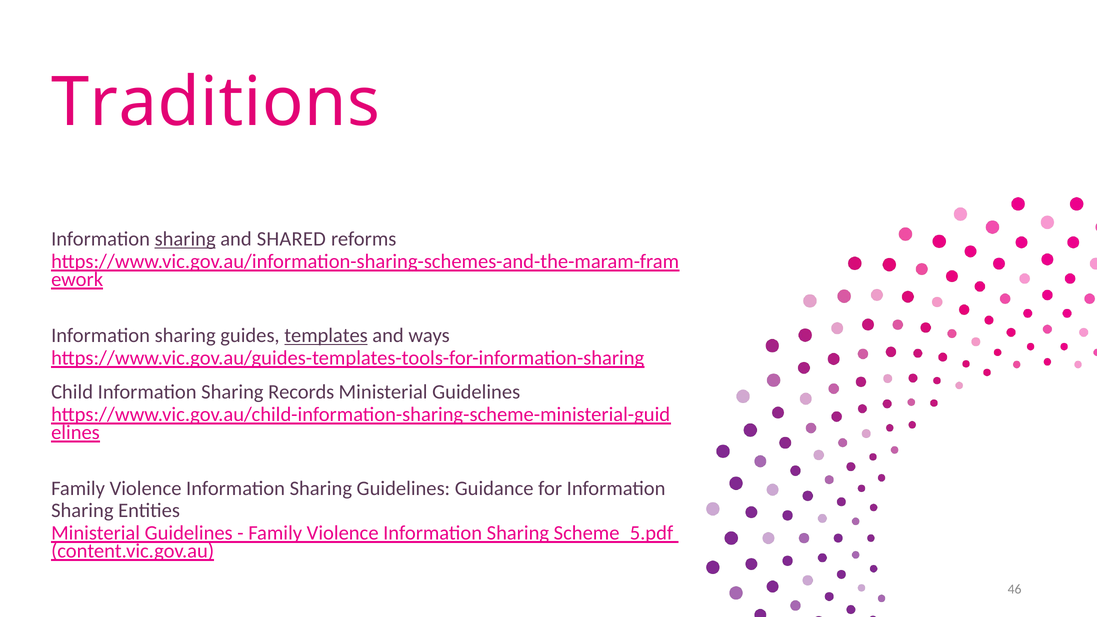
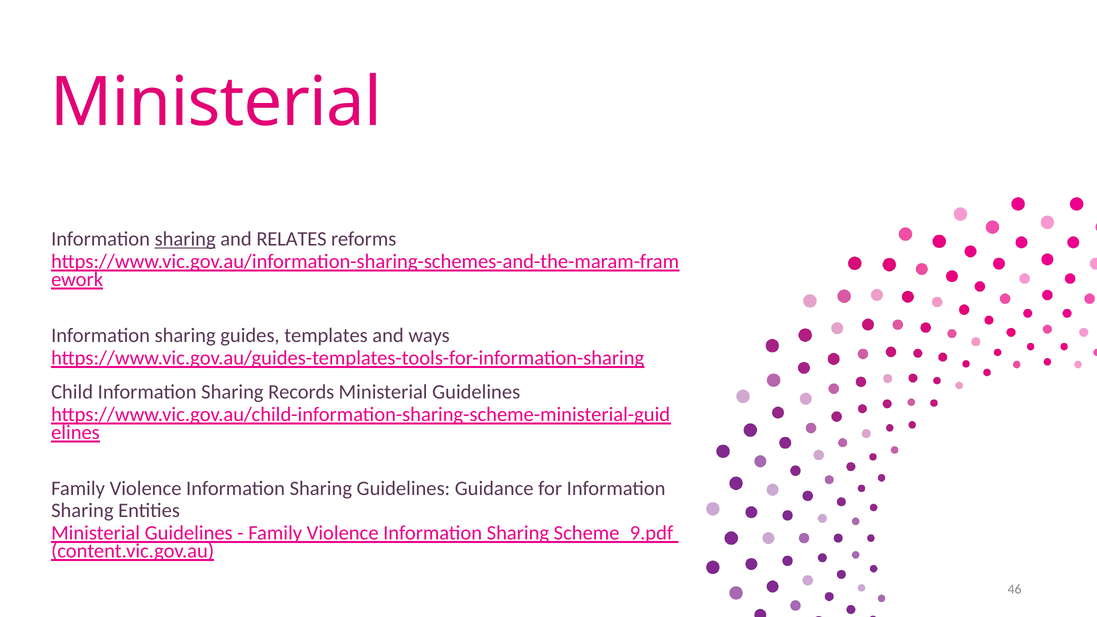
Traditions at (216, 103): Traditions -> Ministerial
SHARED: SHARED -> RELATES
templates underline: present -> none
Scheme_5.pdf: Scheme_5.pdf -> Scheme_9.pdf
